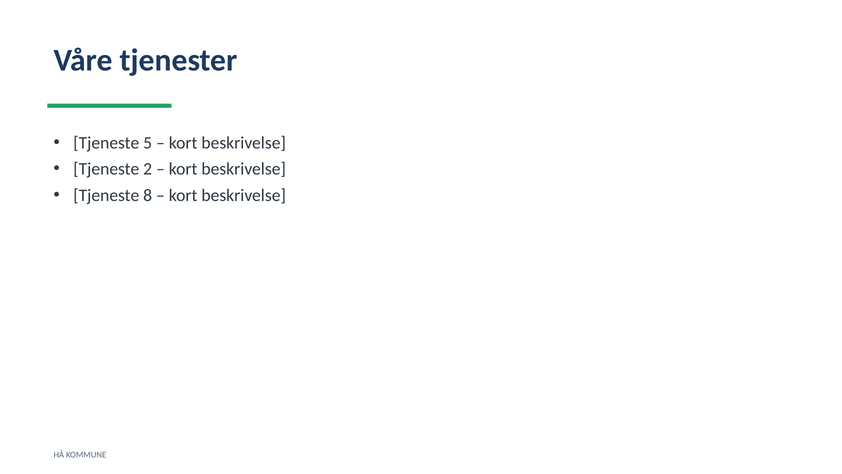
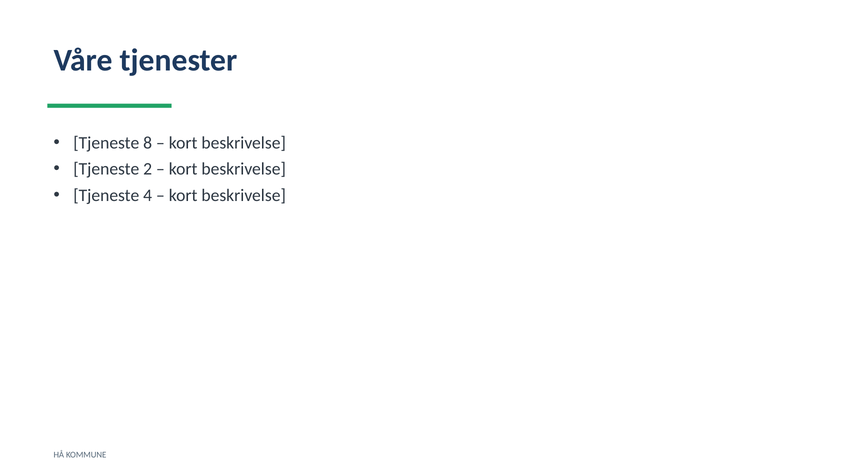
5: 5 -> 8
8: 8 -> 4
